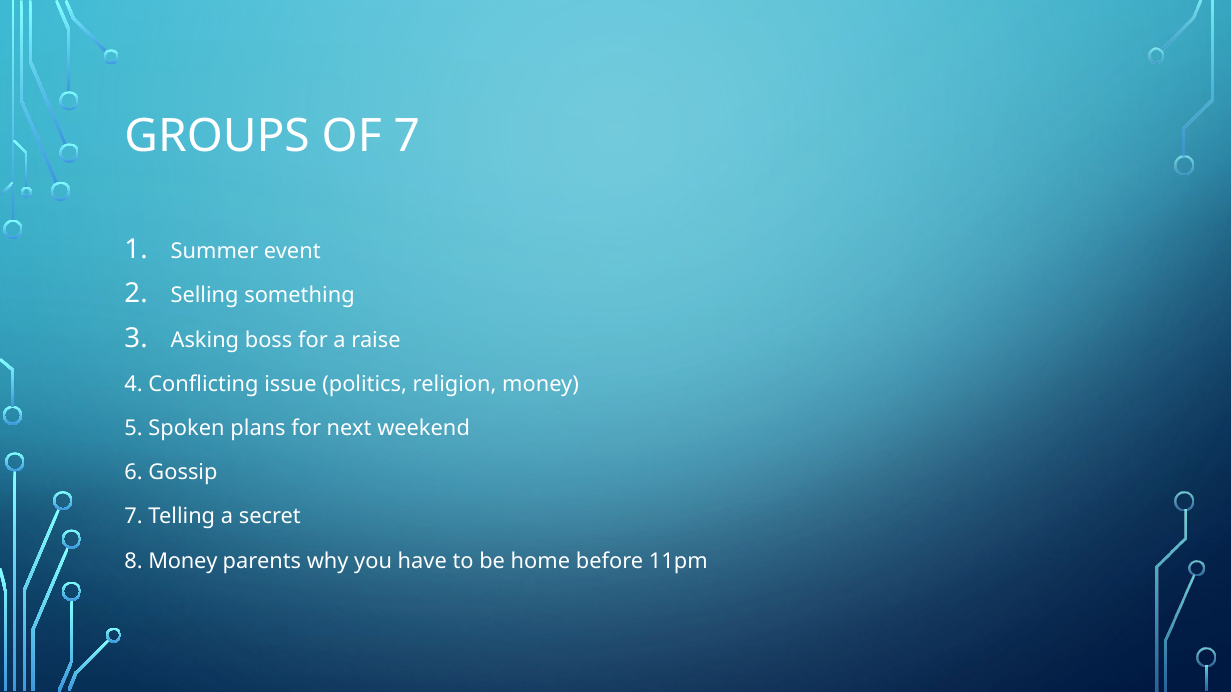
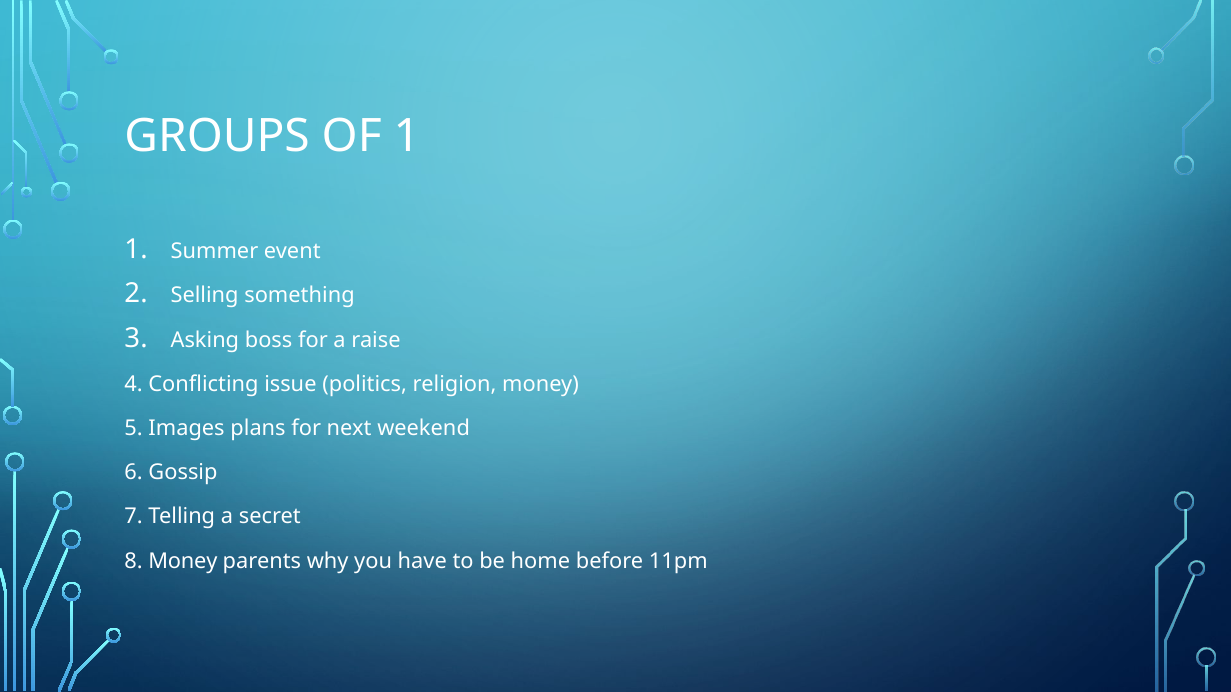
OF 7: 7 -> 1
Spoken: Spoken -> Images
